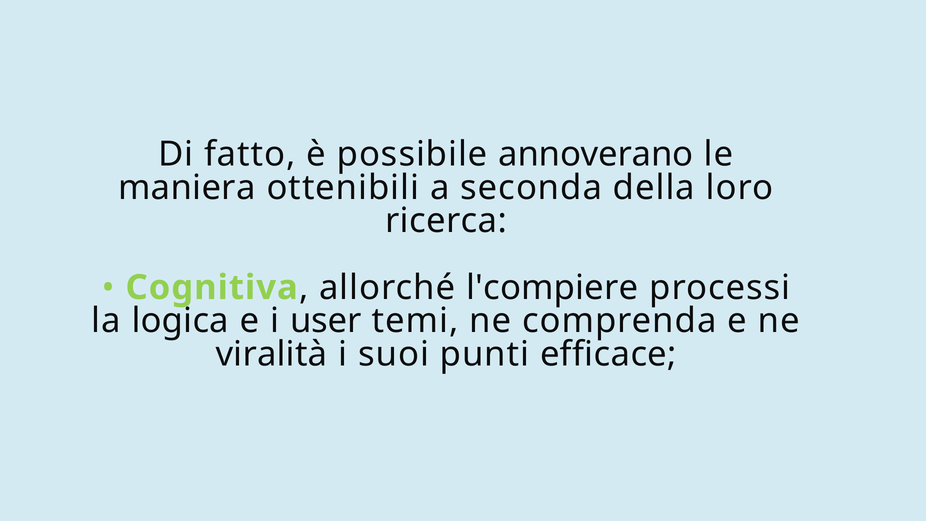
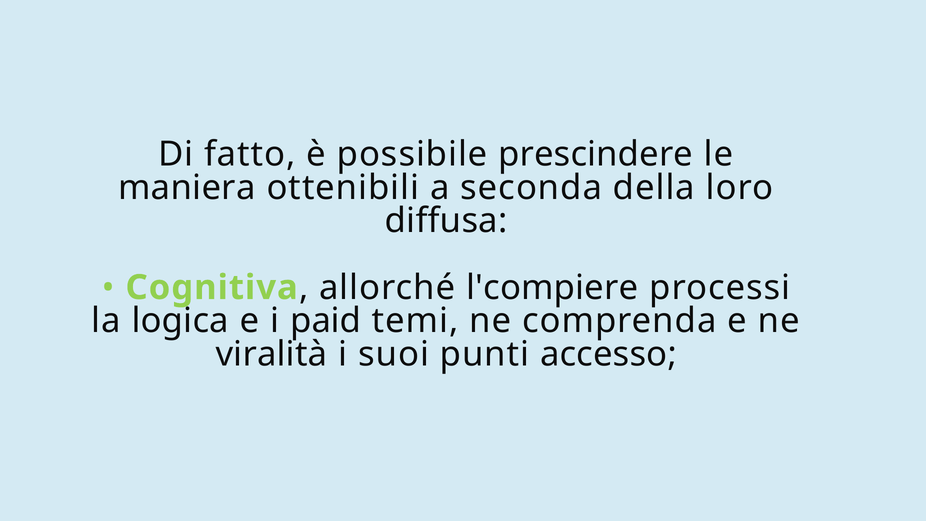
annoverano: annoverano -> prescindere
ricerca: ricerca -> diffusa
user: user -> paid
efficace: efficace -> accesso
